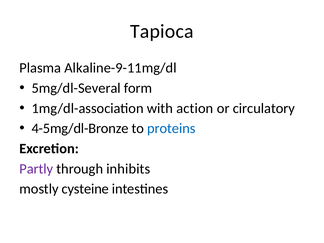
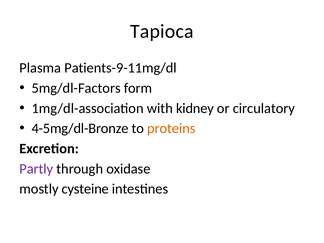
Alkaline-9-11mg/dl: Alkaline-9-11mg/dl -> Patients-9-11mg/dl
5mg/dl-Several: 5mg/dl-Several -> 5mg/dl-Factors
action: action -> kidney
proteins colour: blue -> orange
inhibits: inhibits -> oxidase
